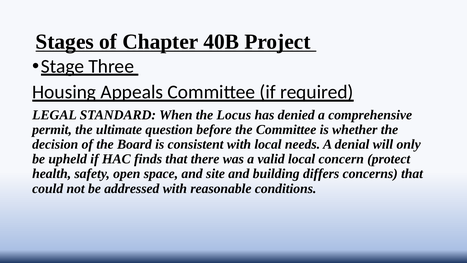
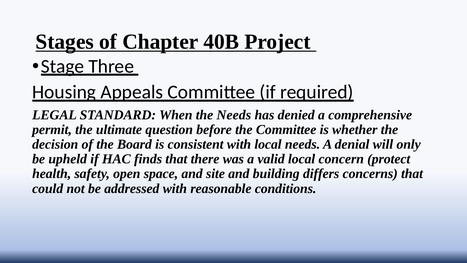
the Locus: Locus -> Needs
